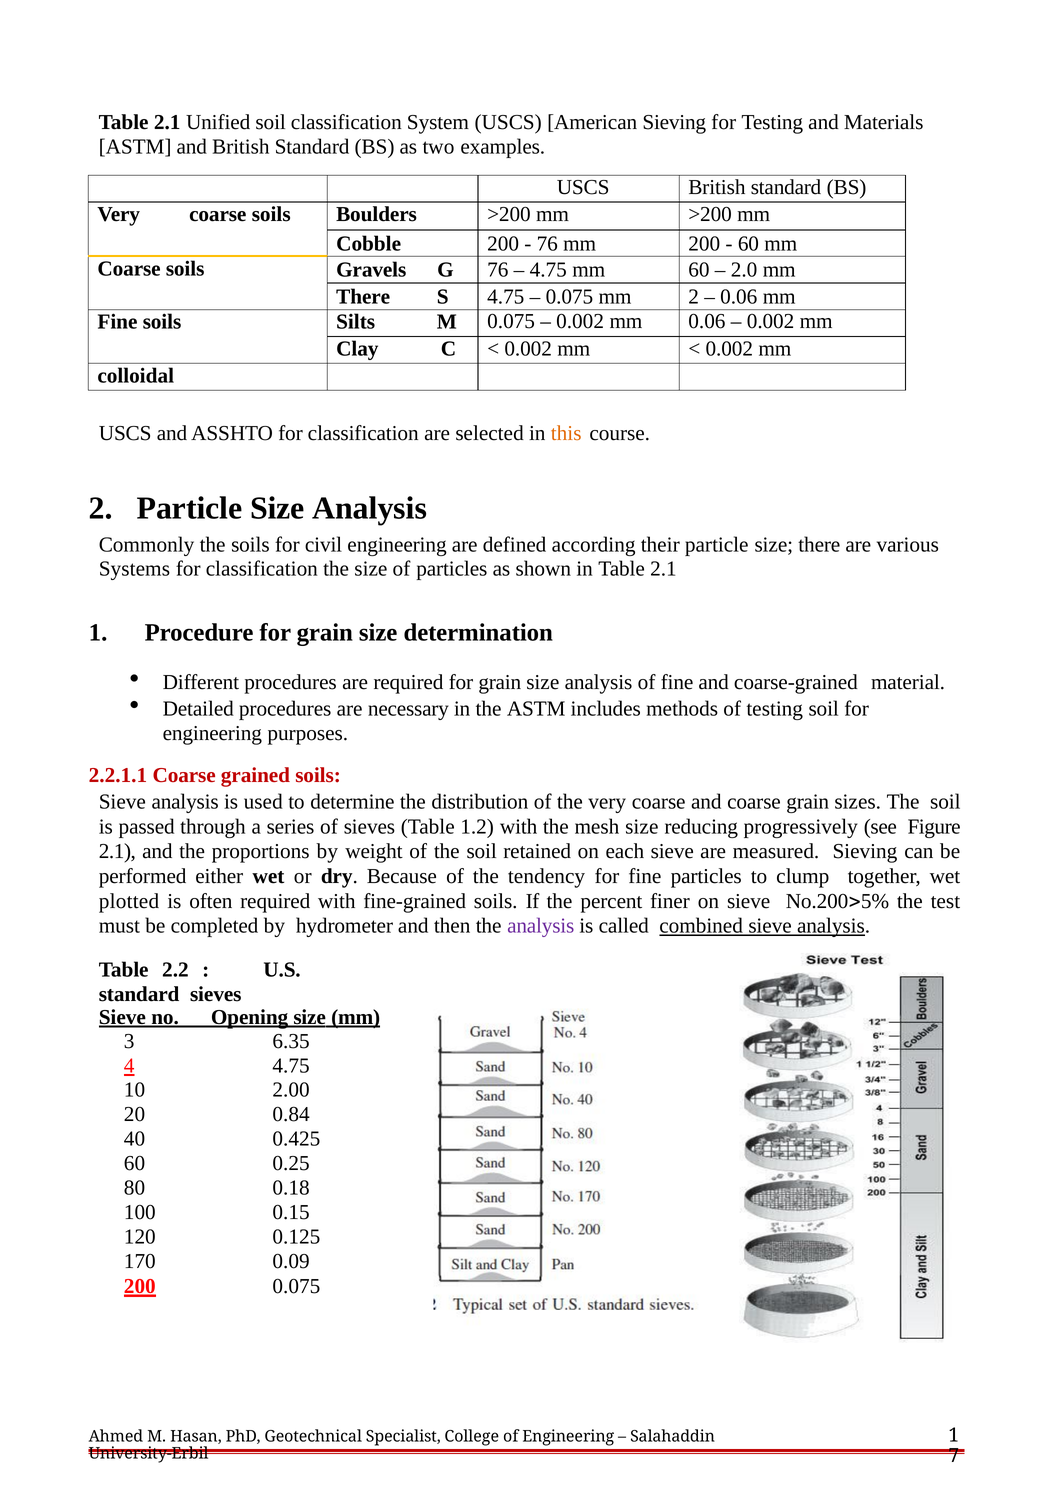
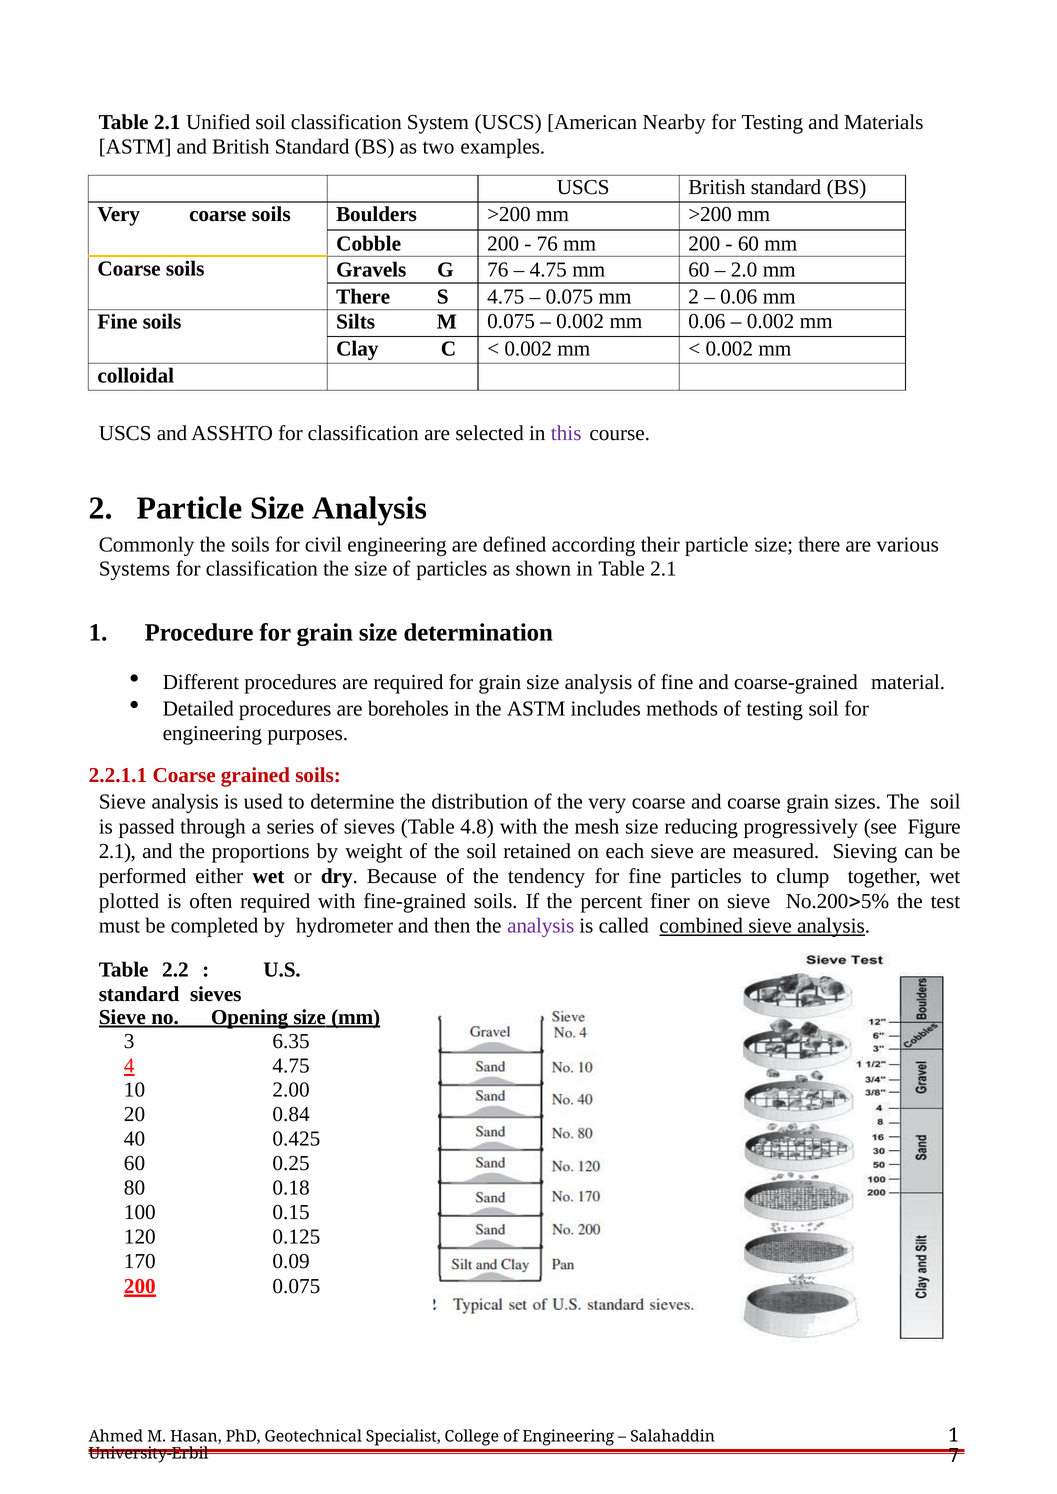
American Sieving: Sieving -> Nearby
this colour: orange -> purple
necessary: necessary -> boreholes
1.2: 1.2 -> 4.8
